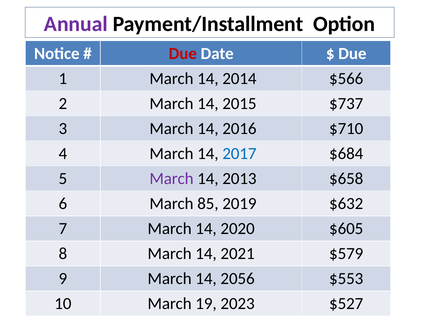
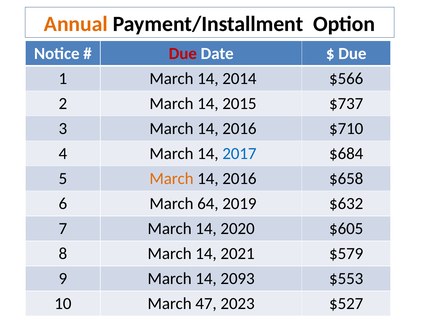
Annual colour: purple -> orange
March at (172, 178) colour: purple -> orange
2013 at (239, 178): 2013 -> 2016
85: 85 -> 64
2056: 2056 -> 2093
19: 19 -> 47
